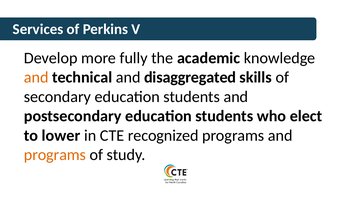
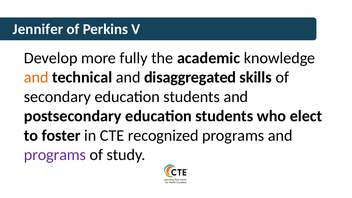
Services: Services -> Jennifer
lower: lower -> foster
programs at (55, 155) colour: orange -> purple
